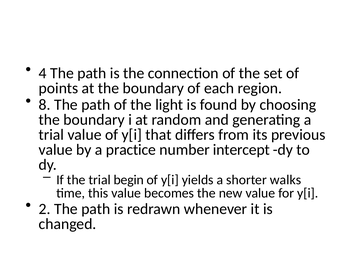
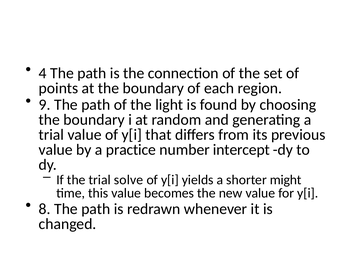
8: 8 -> 9
begin: begin -> solve
walks: walks -> might
2: 2 -> 8
